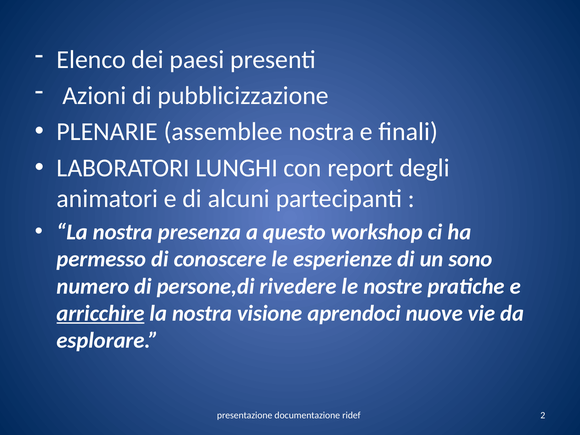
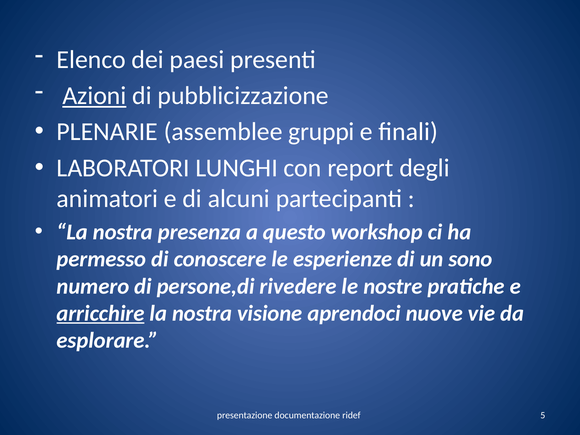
Azioni underline: none -> present
assemblee nostra: nostra -> gruppi
2: 2 -> 5
